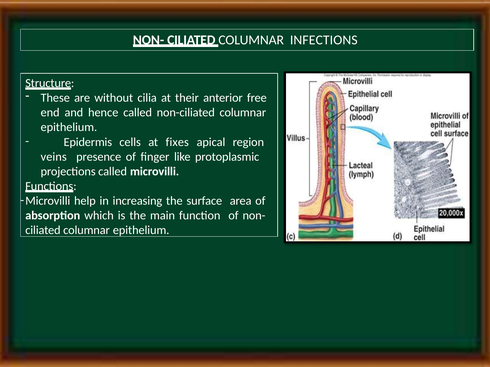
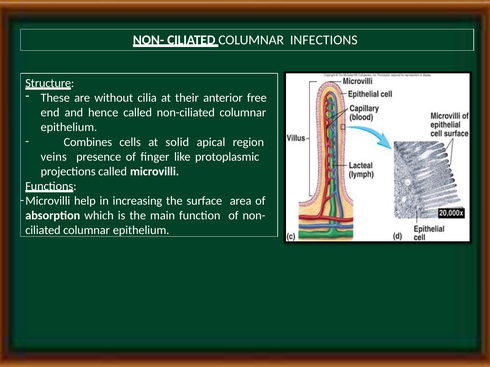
Epidermis: Epidermis -> Combines
fixes: fixes -> solid
